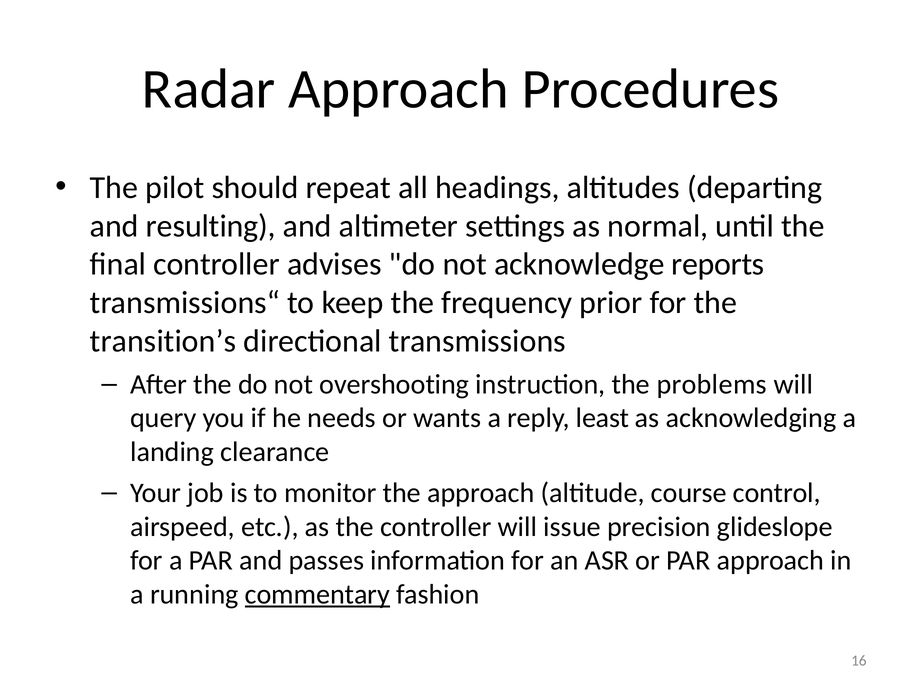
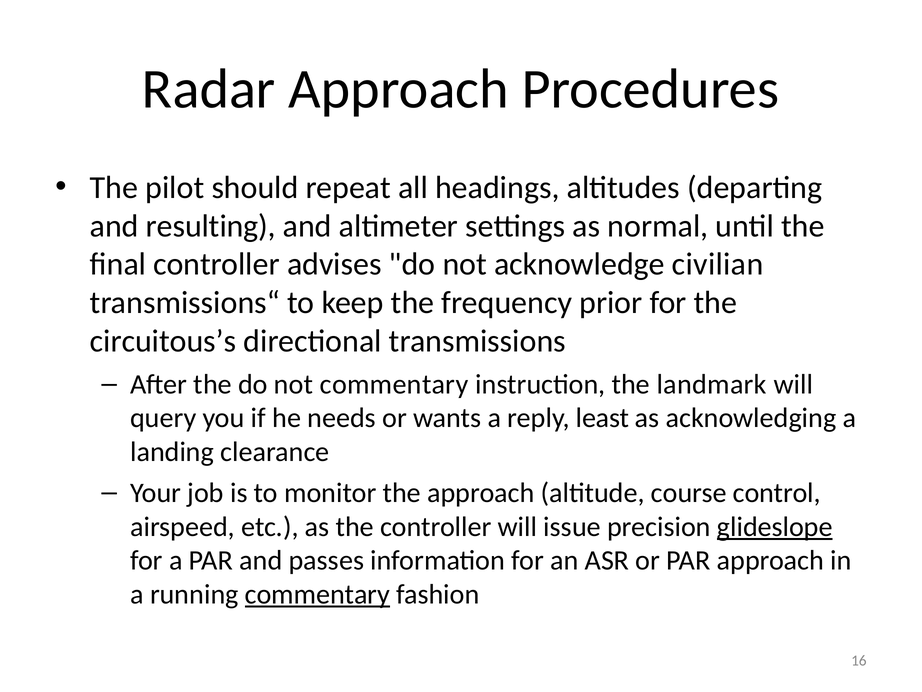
reports: reports -> civilian
transition’s: transition’s -> circuitous’s
not overshooting: overshooting -> commentary
problems: problems -> landmark
glideslope underline: none -> present
